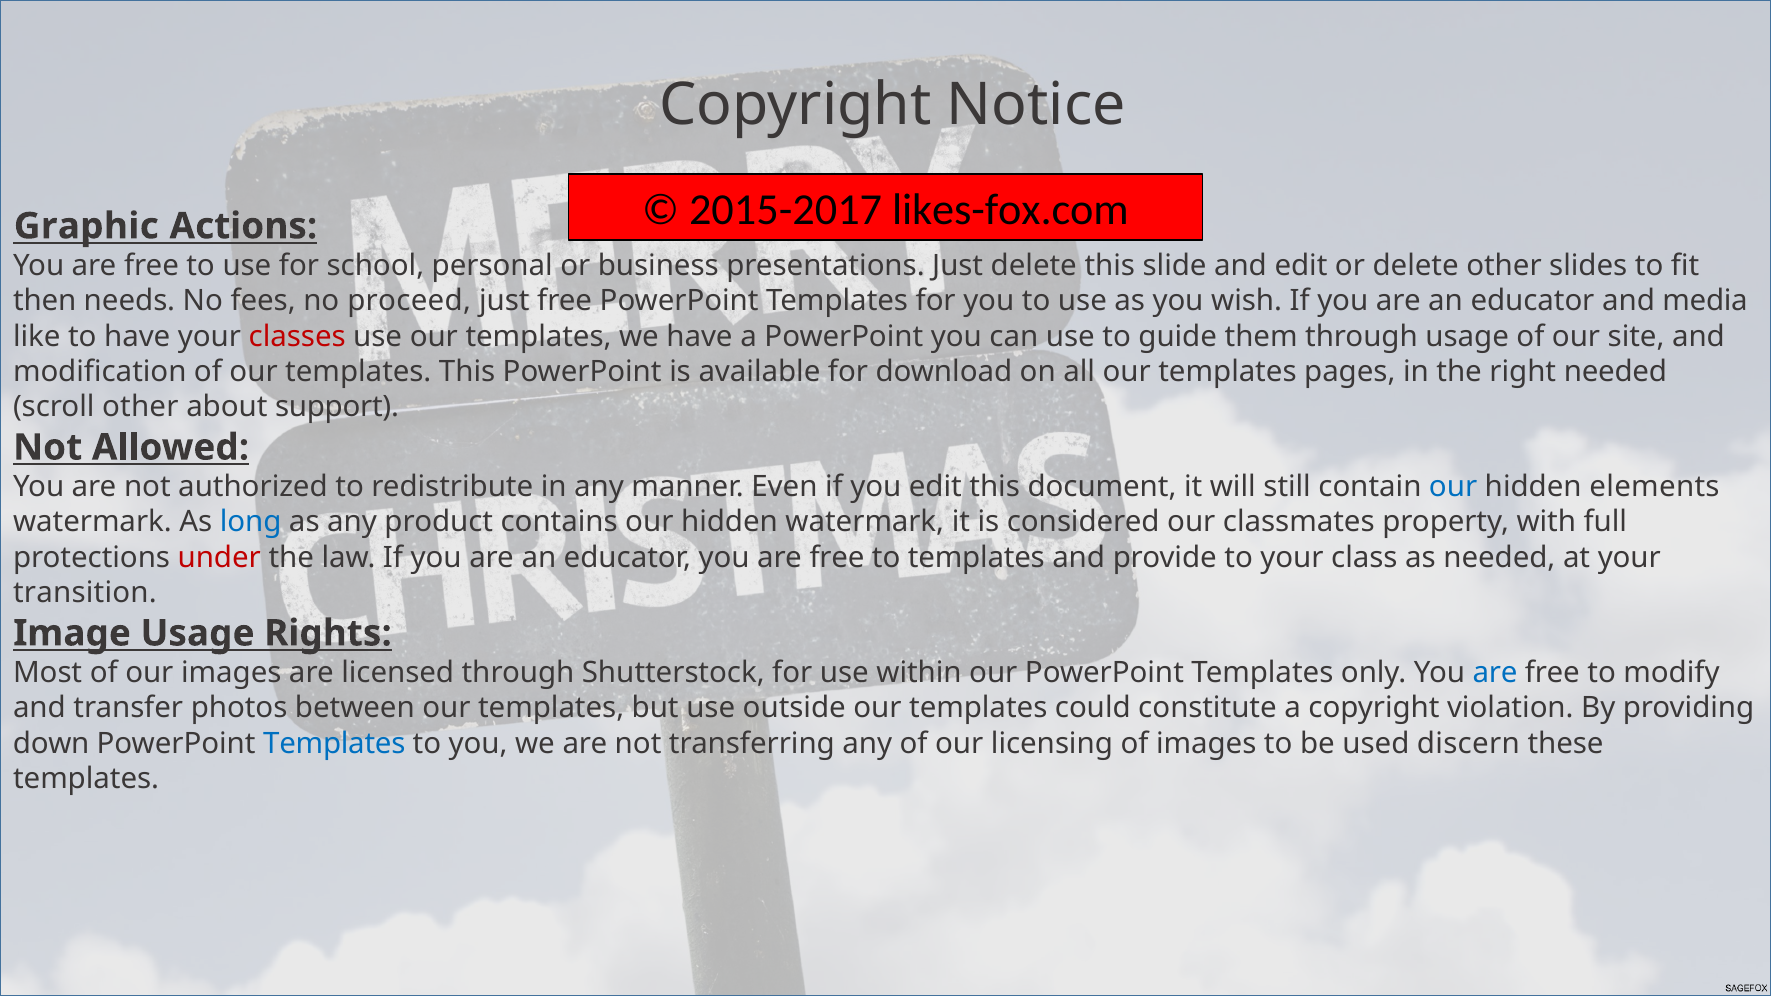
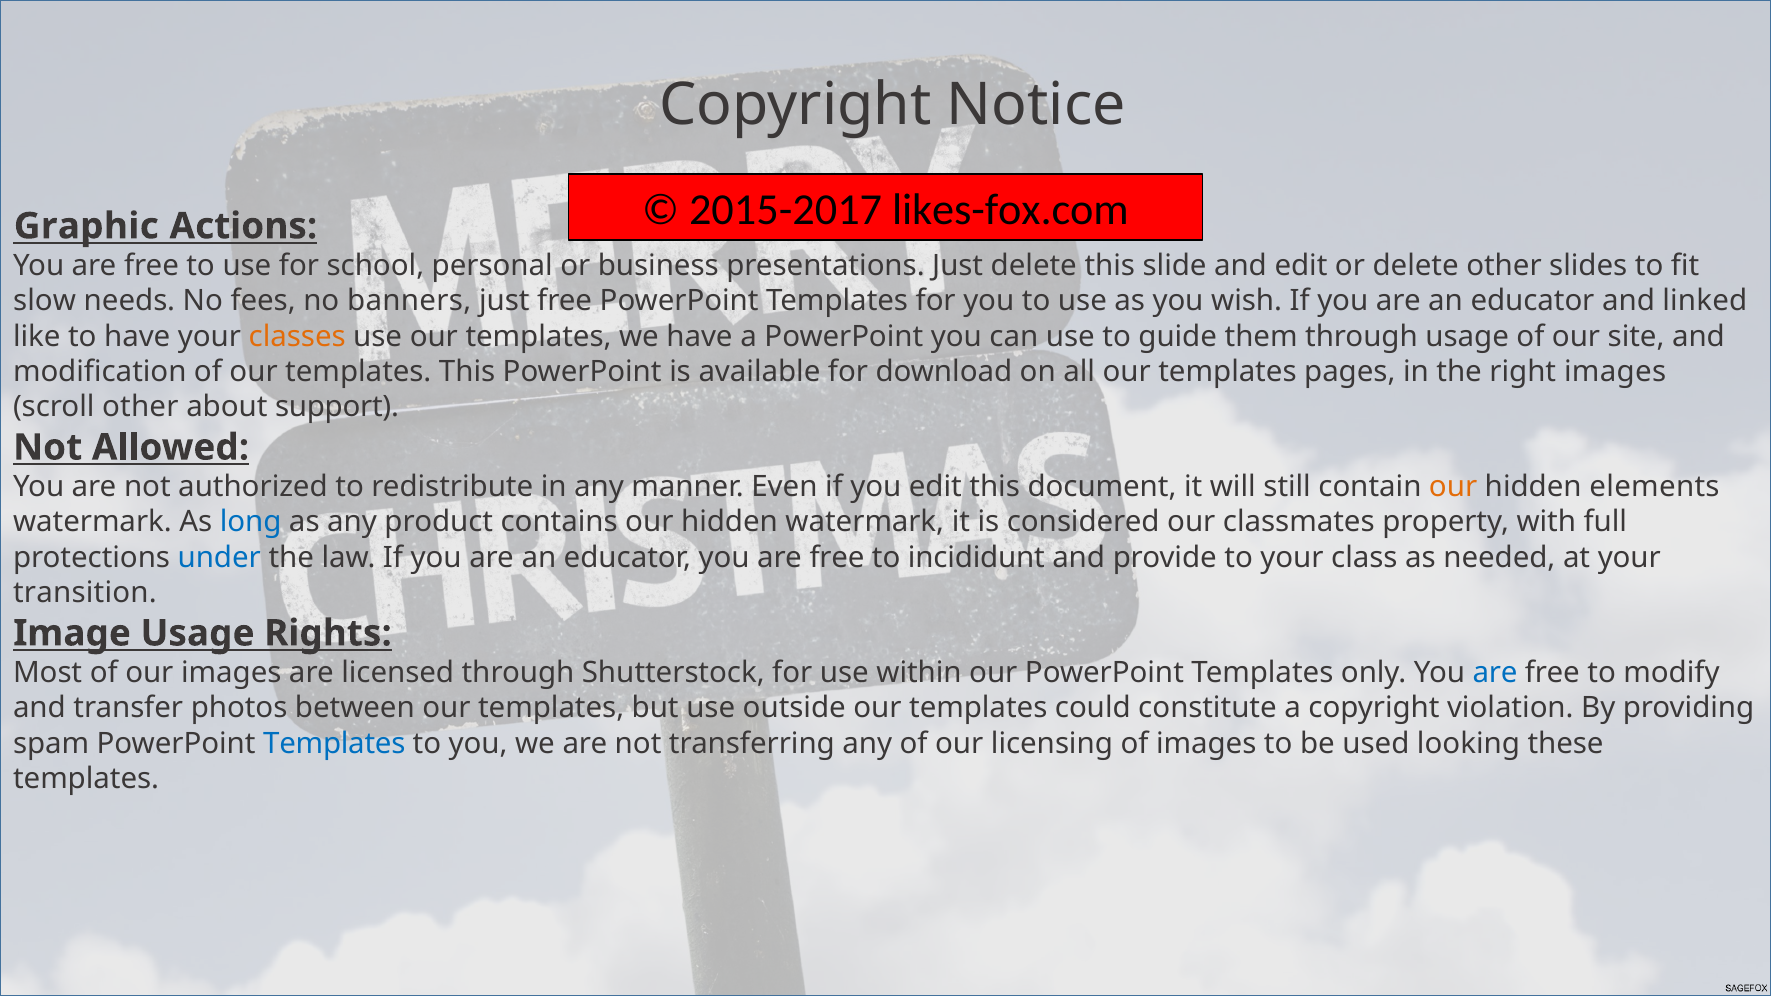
then: then -> slow
proceed: proceed -> banners
media: media -> linked
classes colour: red -> orange
right needed: needed -> images
our at (1453, 487) colour: blue -> orange
under colour: red -> blue
to templates: templates -> incididunt
down: down -> spam
discern: discern -> looking
